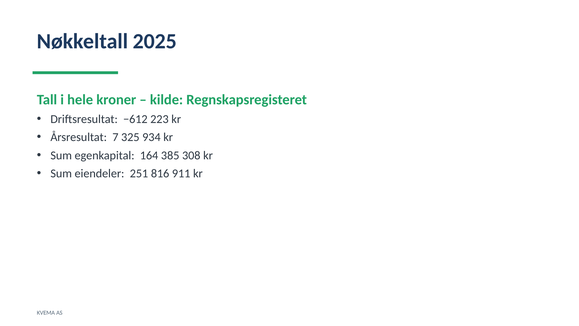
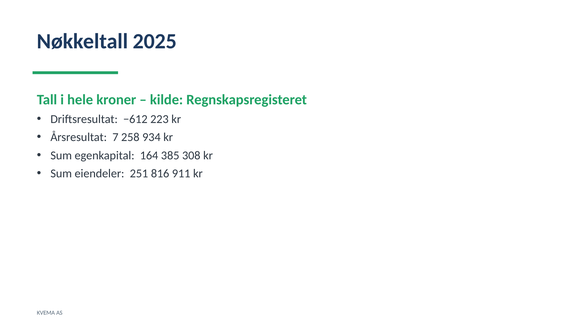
325: 325 -> 258
